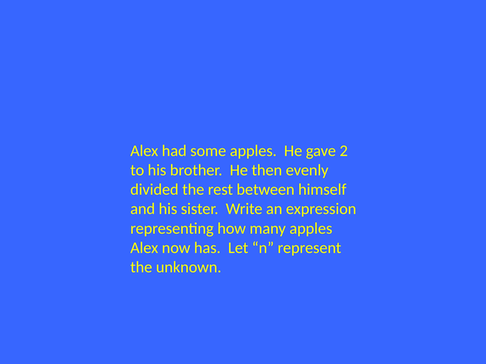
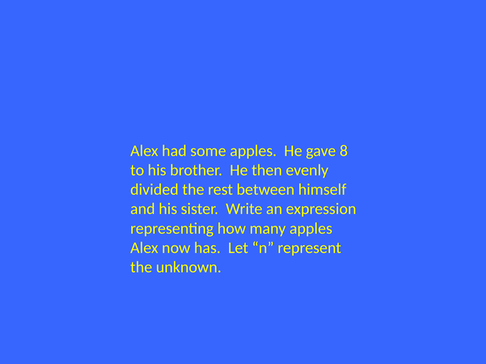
2: 2 -> 8
